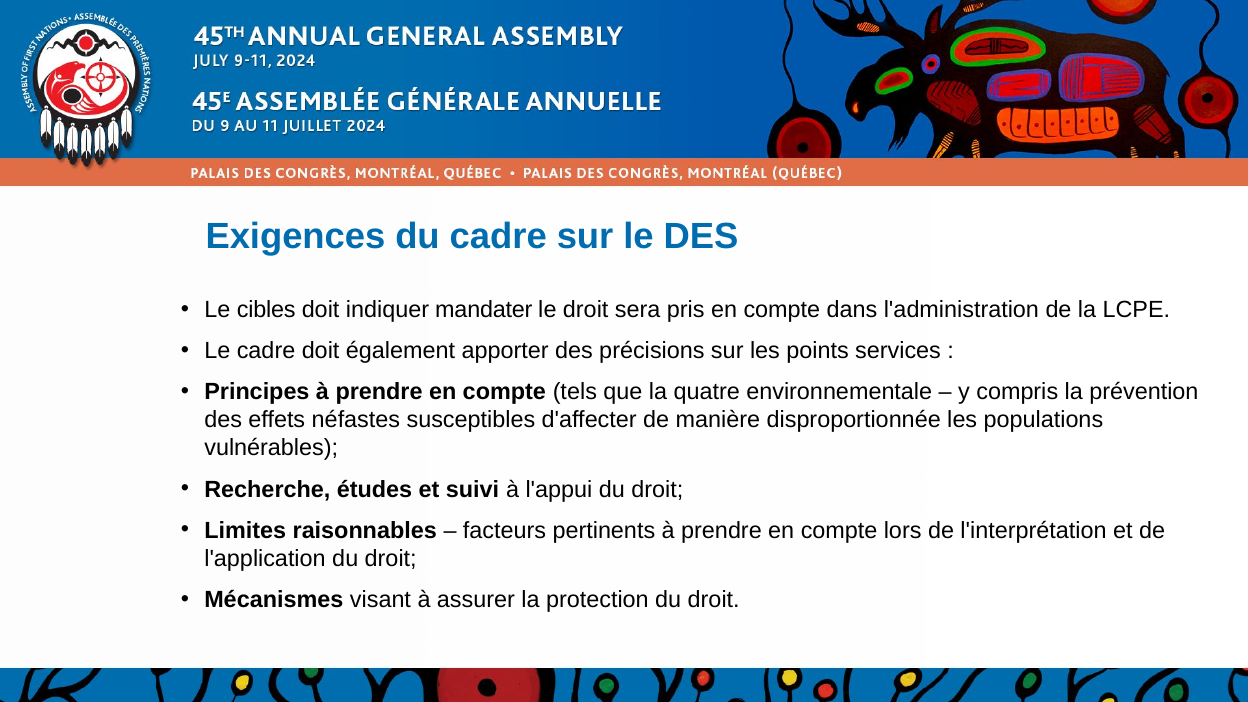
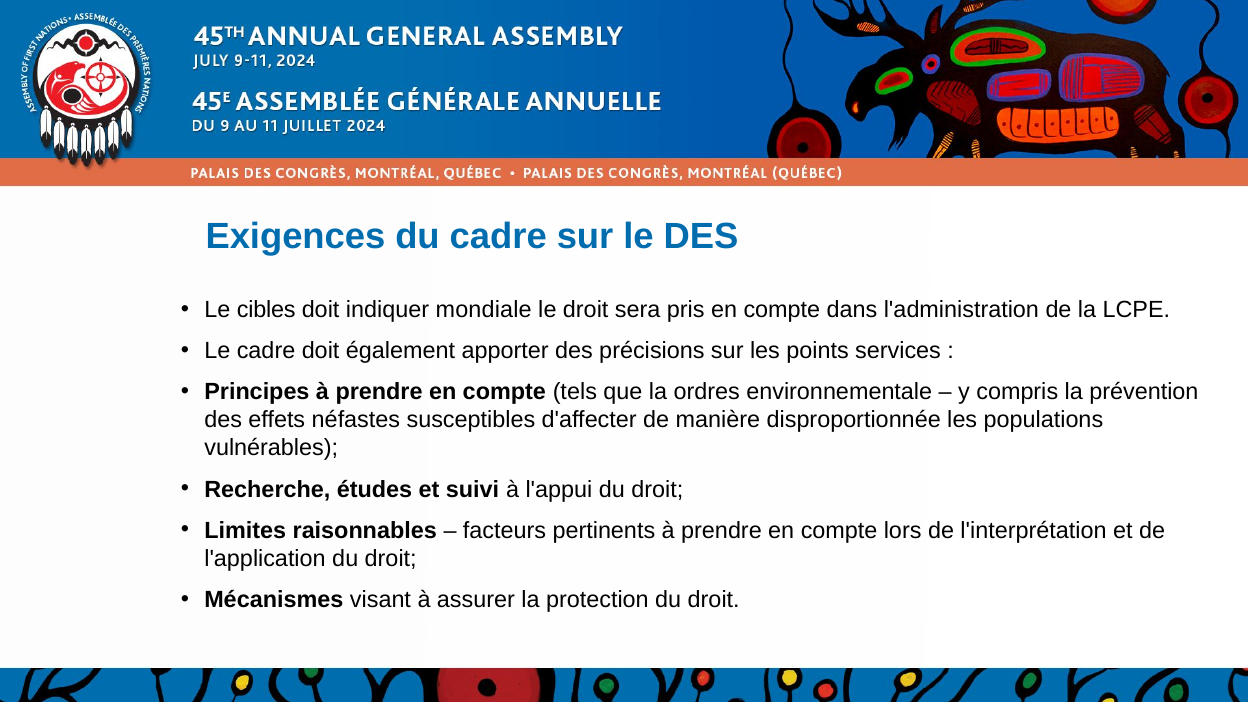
mandater: mandater -> mondiale
quatre: quatre -> ordres
